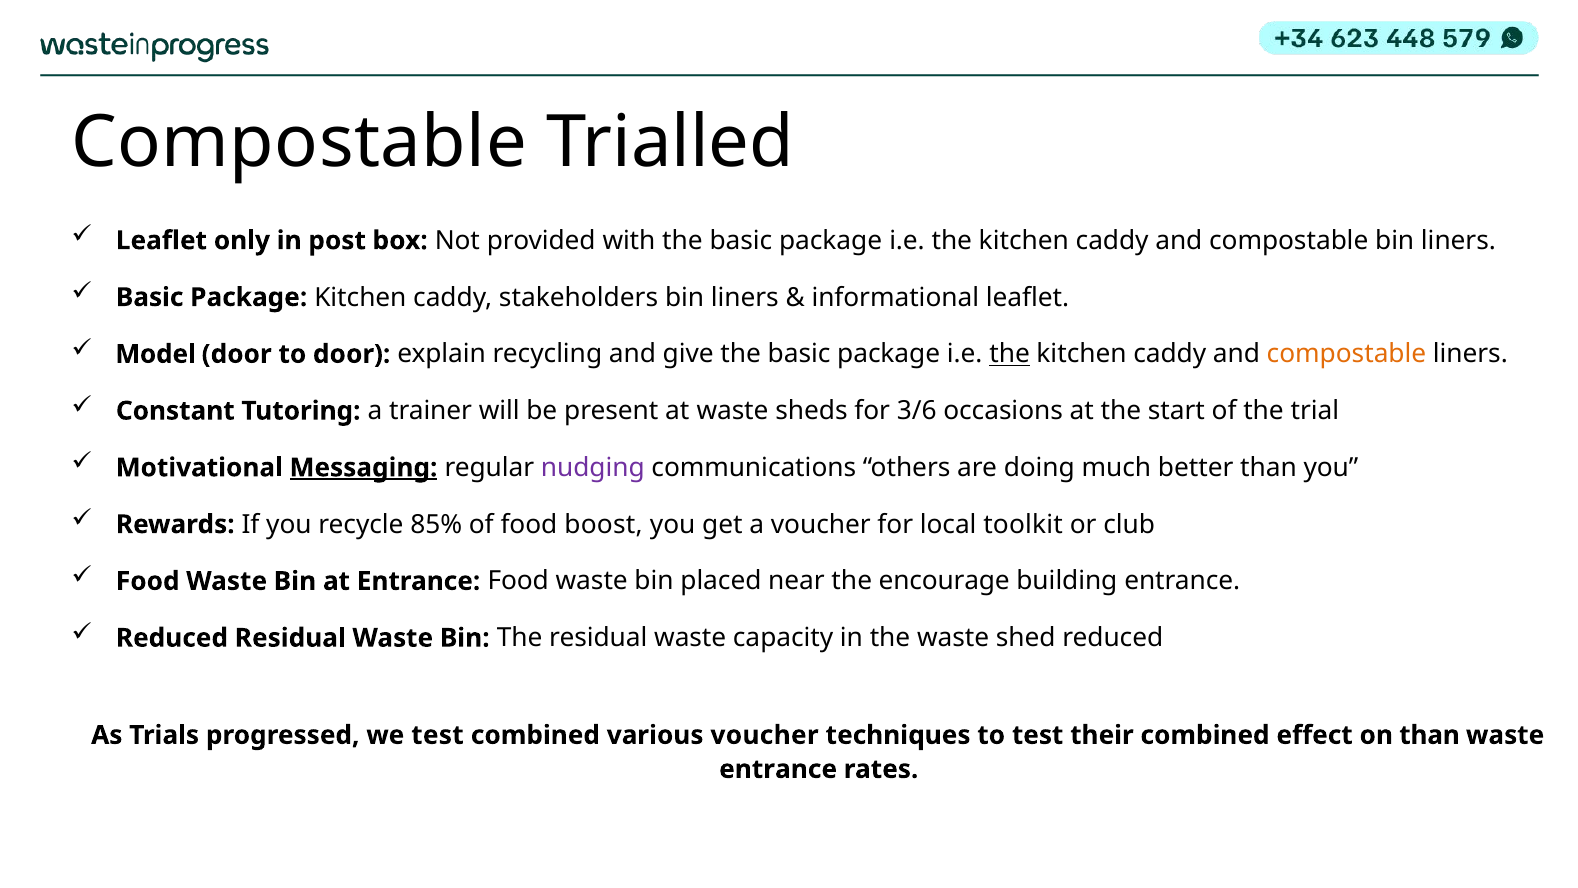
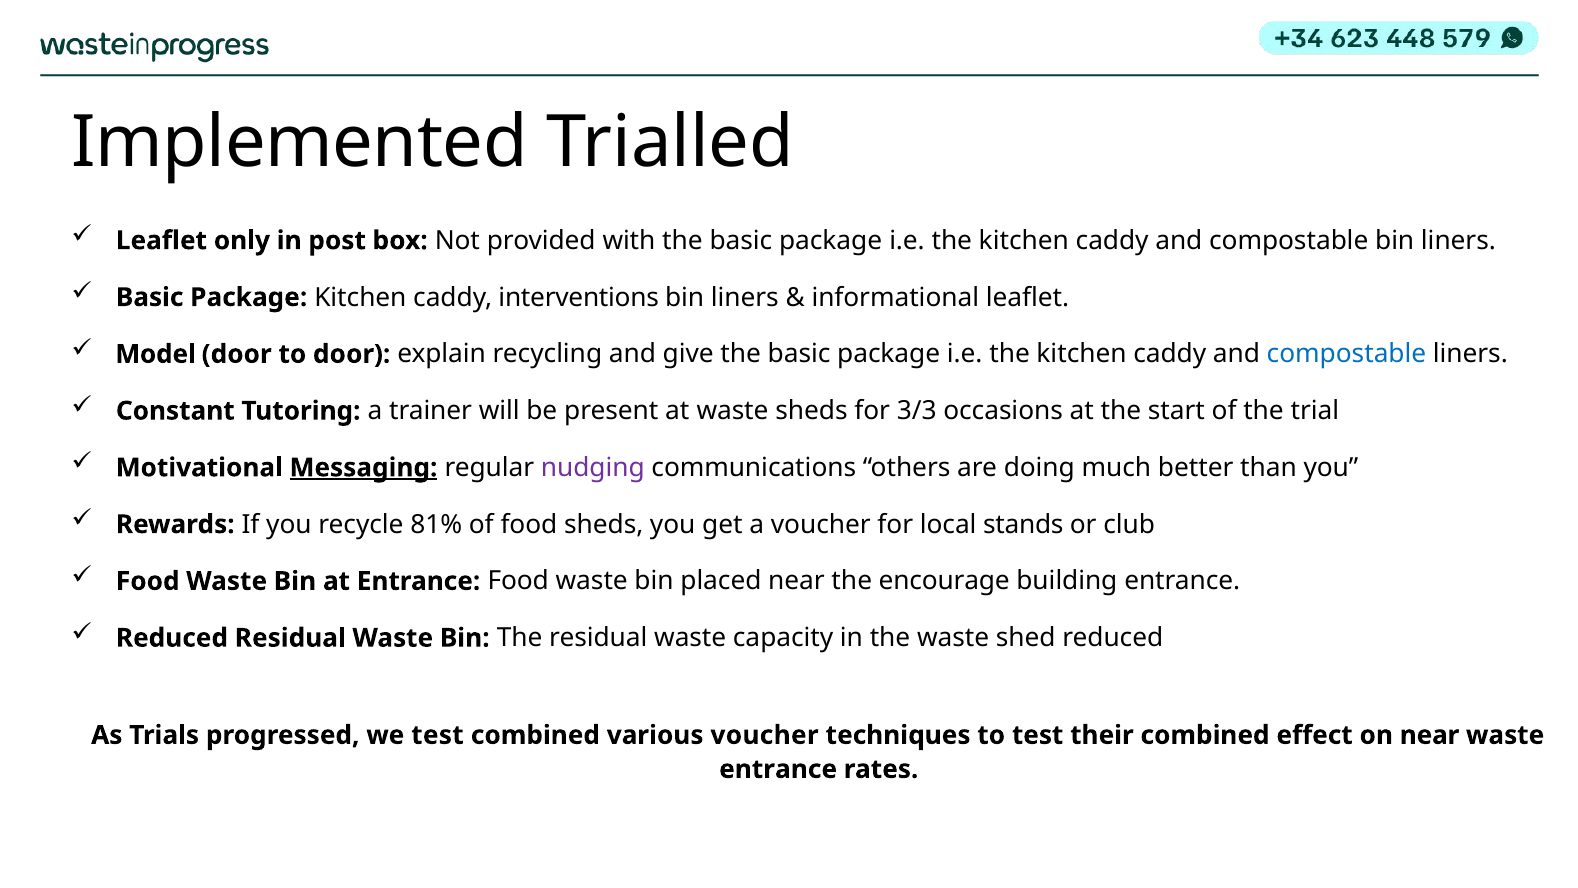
Compostable at (299, 143): Compostable -> Implemented
stakeholders: stakeholders -> interventions
the at (1010, 354) underline: present -> none
compostable at (1346, 354) colour: orange -> blue
3/6: 3/6 -> 3/3
85%: 85% -> 81%
food boost: boost -> sheds
toolkit: toolkit -> stands
on than: than -> near
